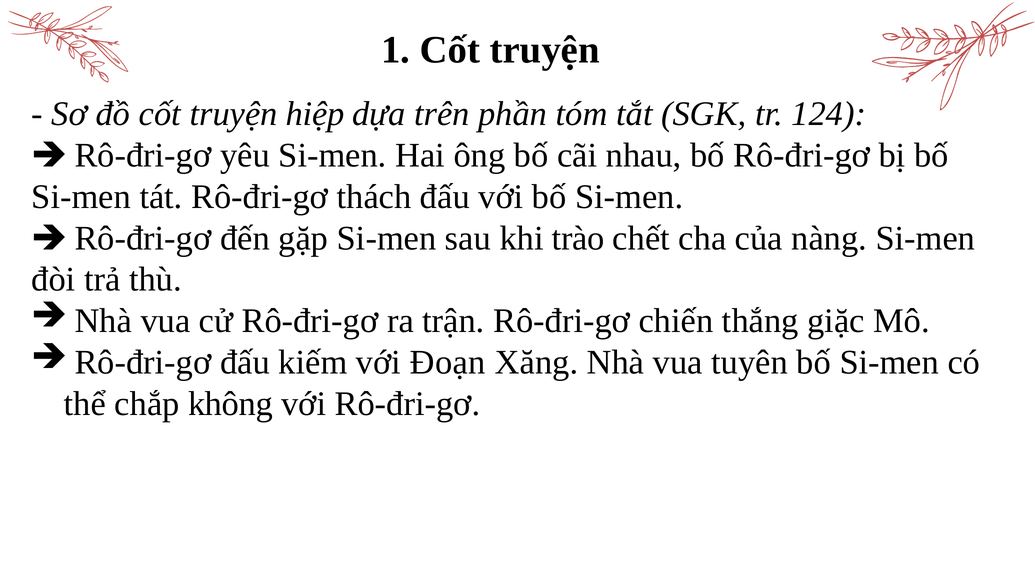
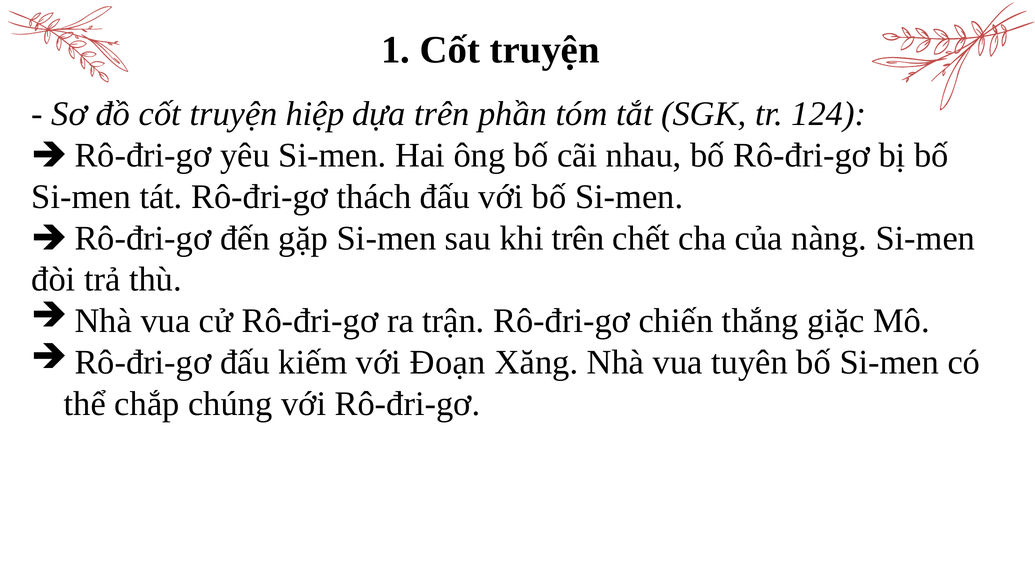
khi trào: trào -> trên
không: không -> chúng
